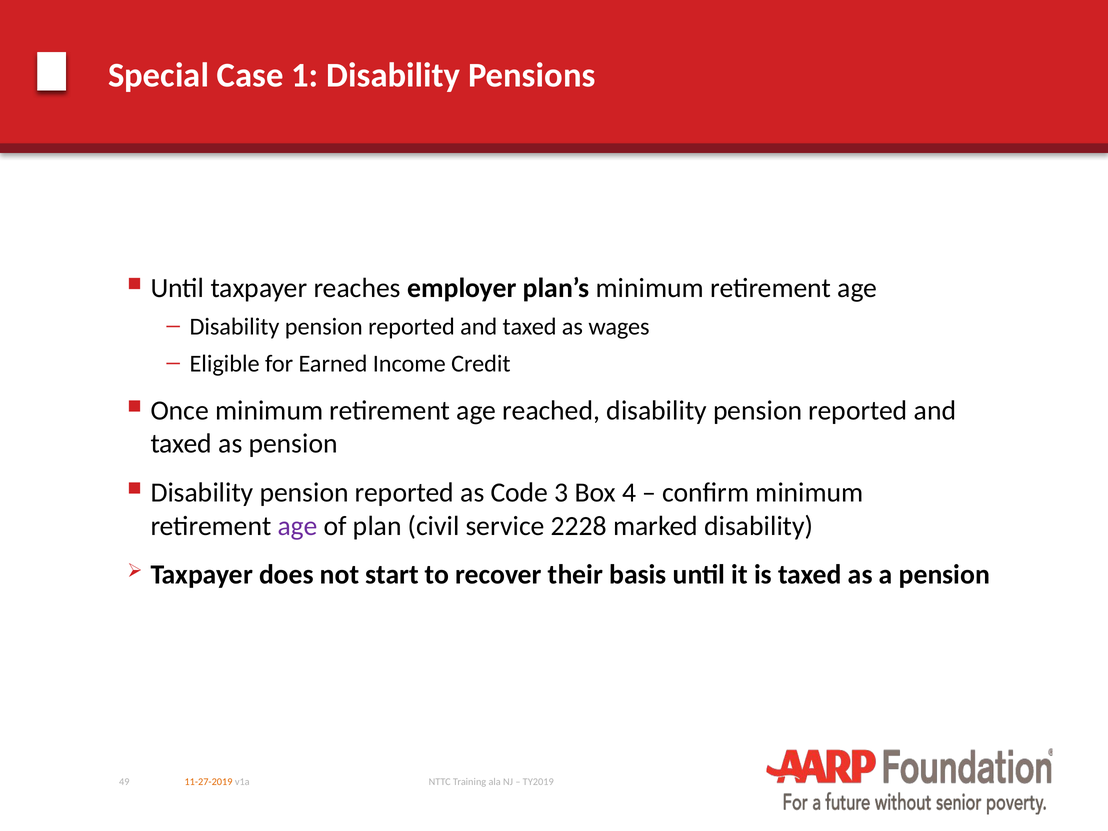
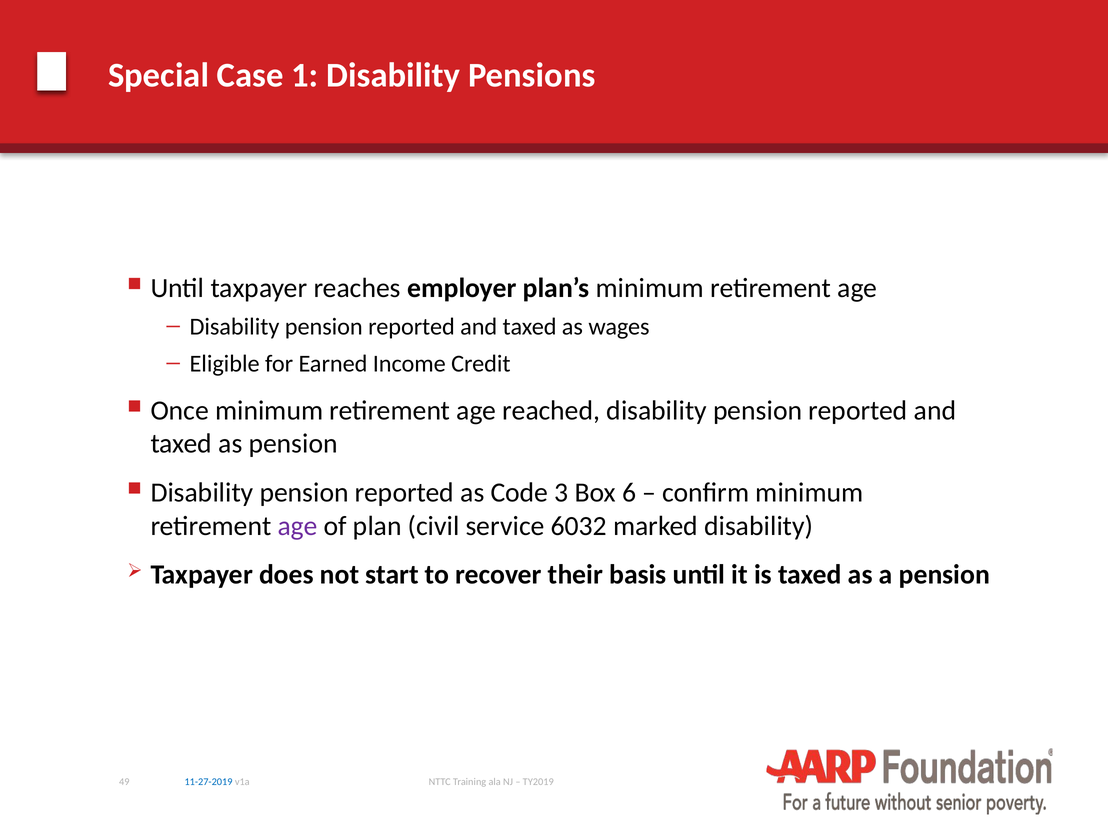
4: 4 -> 6
2228: 2228 -> 6032
11-27-2019 colour: orange -> blue
